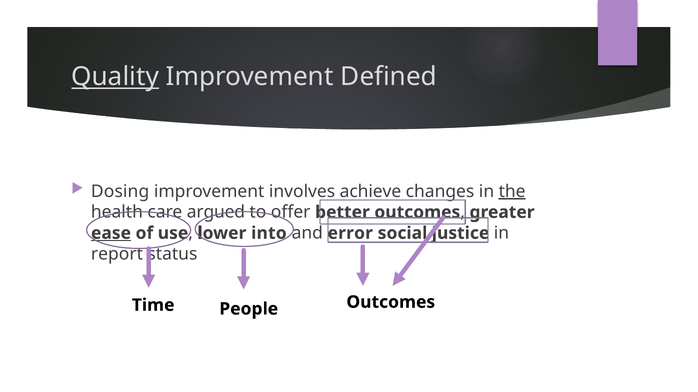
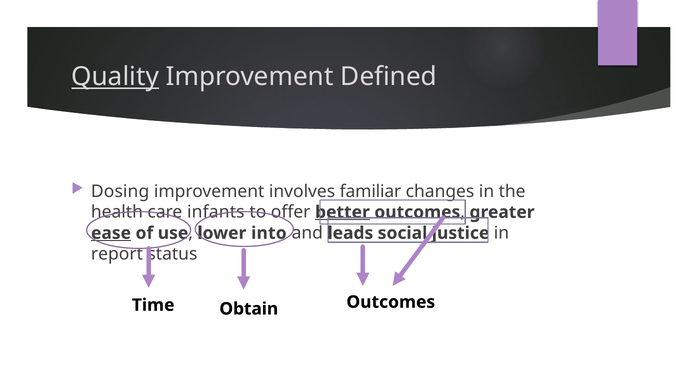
achieve: achieve -> familiar
the underline: present -> none
argued: argued -> infants
better underline: none -> present
error: error -> leads
People: People -> Obtain
